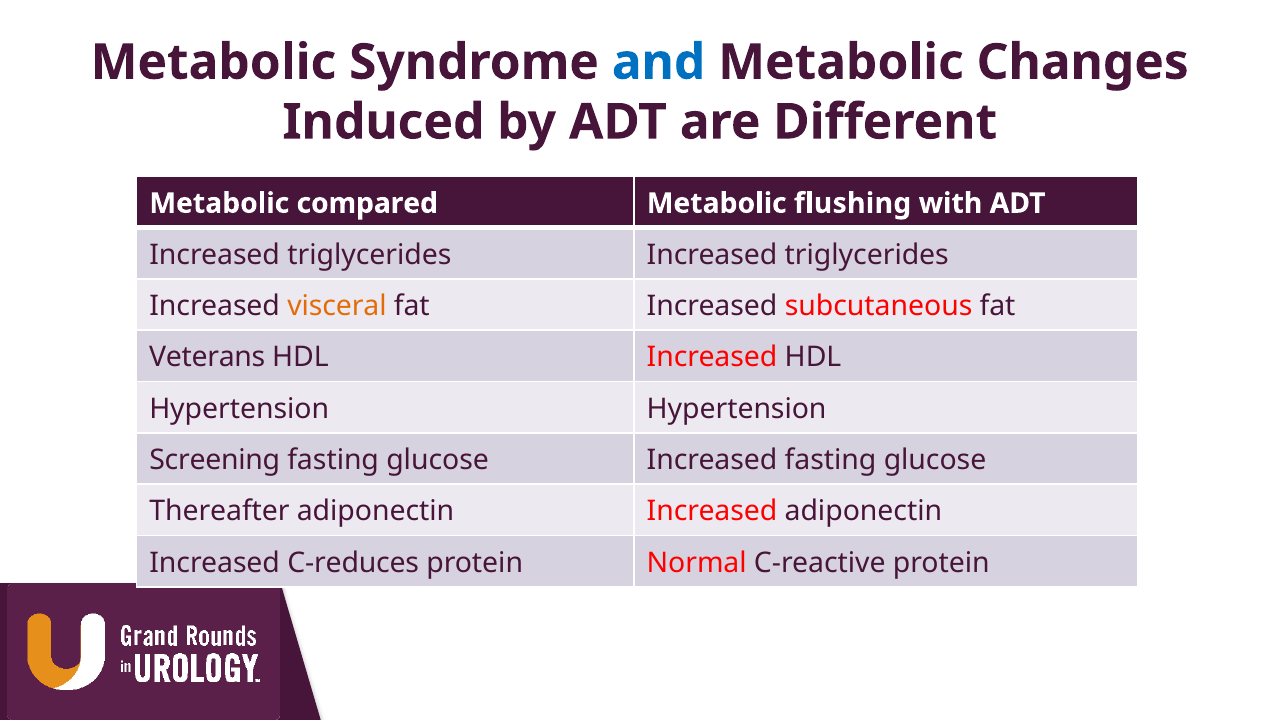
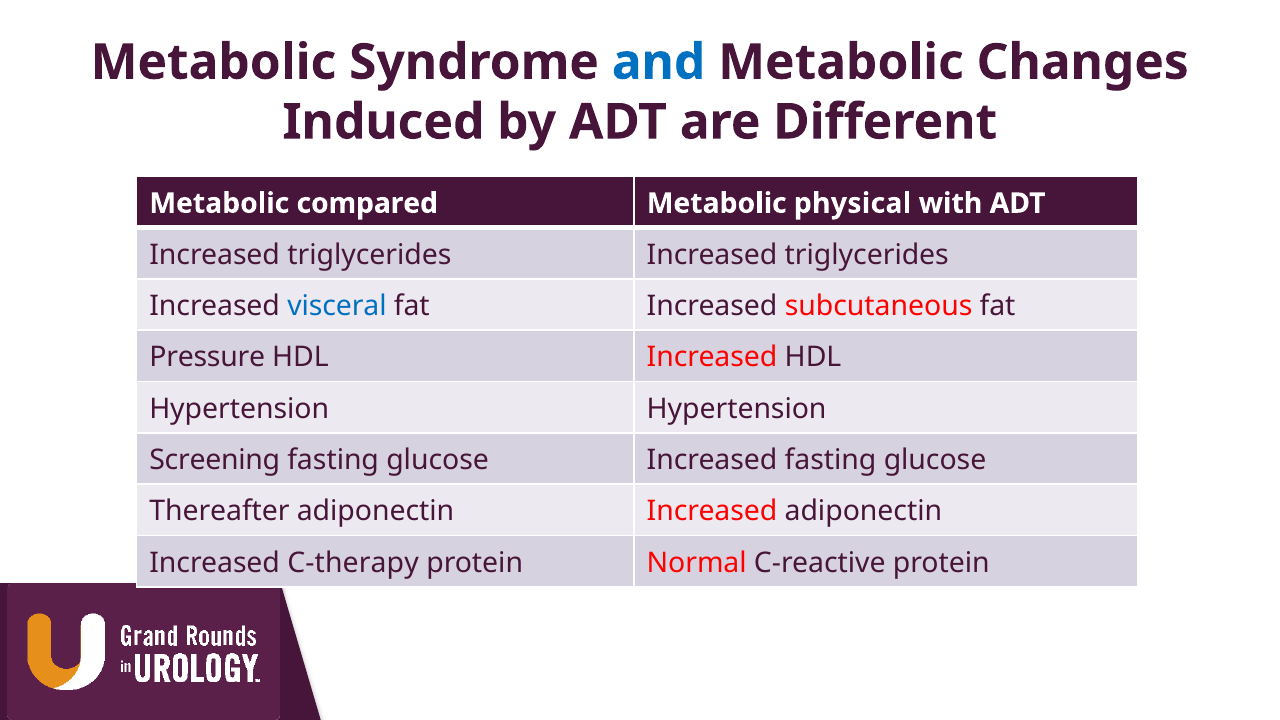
flushing: flushing -> physical
visceral colour: orange -> blue
Veterans: Veterans -> Pressure
C-reduces: C-reduces -> C-therapy
